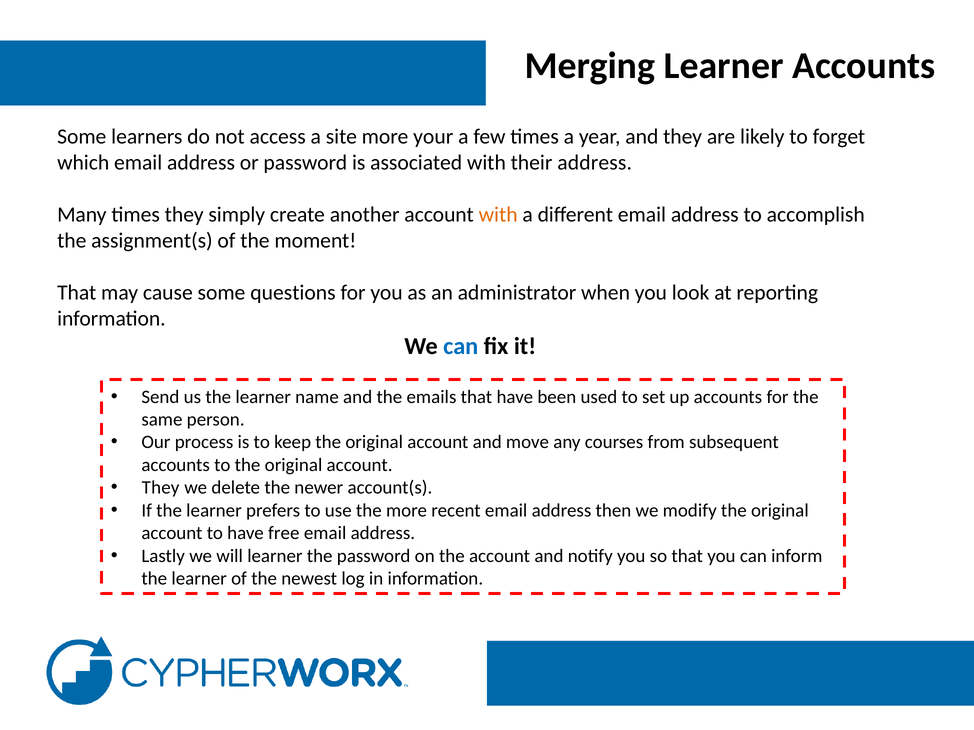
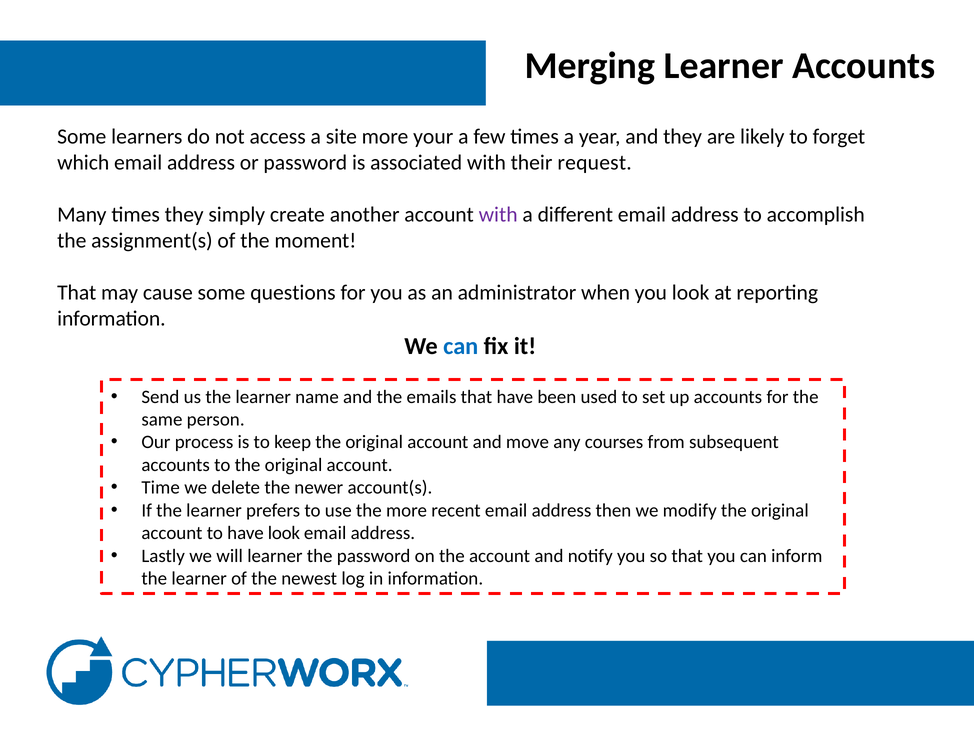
their address: address -> request
with at (498, 215) colour: orange -> purple
They at (161, 488): They -> Time
have free: free -> look
